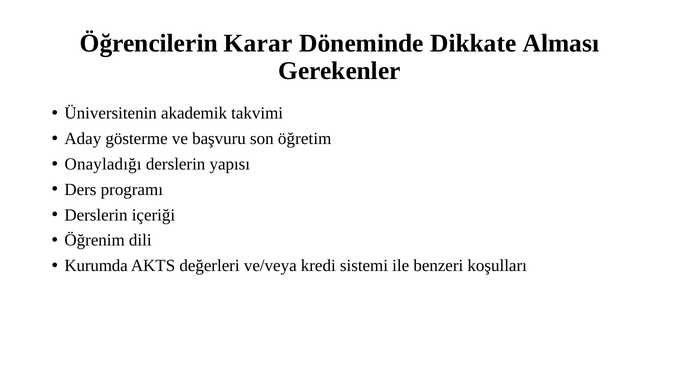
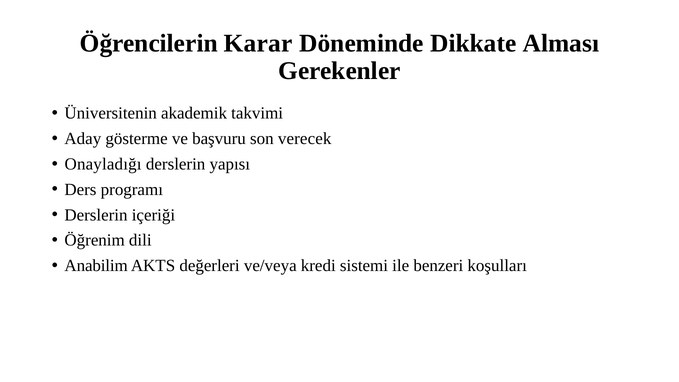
öğretim: öğretim -> verecek
Kurumda: Kurumda -> Anabilim
